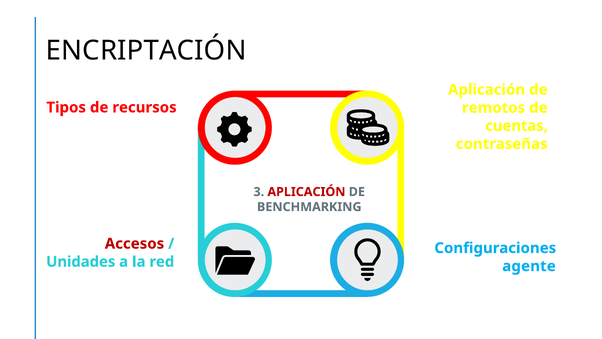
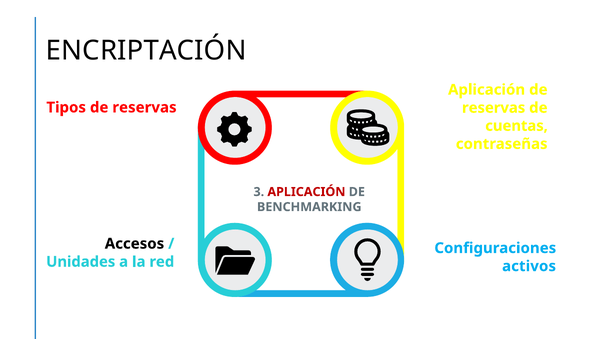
Tipos de recursos: recursos -> reservas
remotos at (494, 108): remotos -> reservas
Accesos colour: red -> black
agente: agente -> activos
